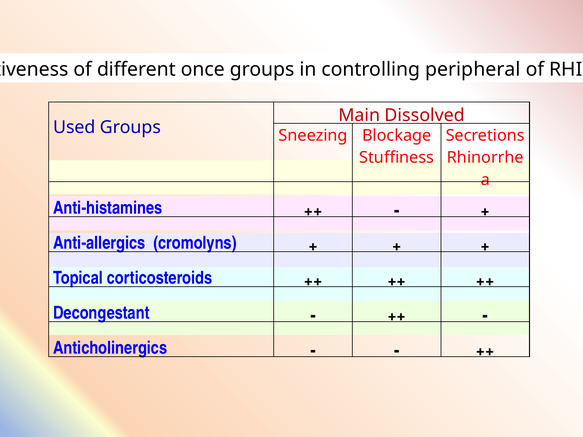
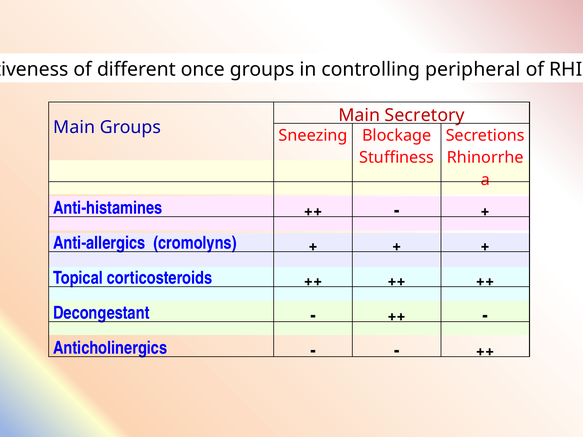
Dissolved: Dissolved -> Secretory
Used at (74, 127): Used -> Main
